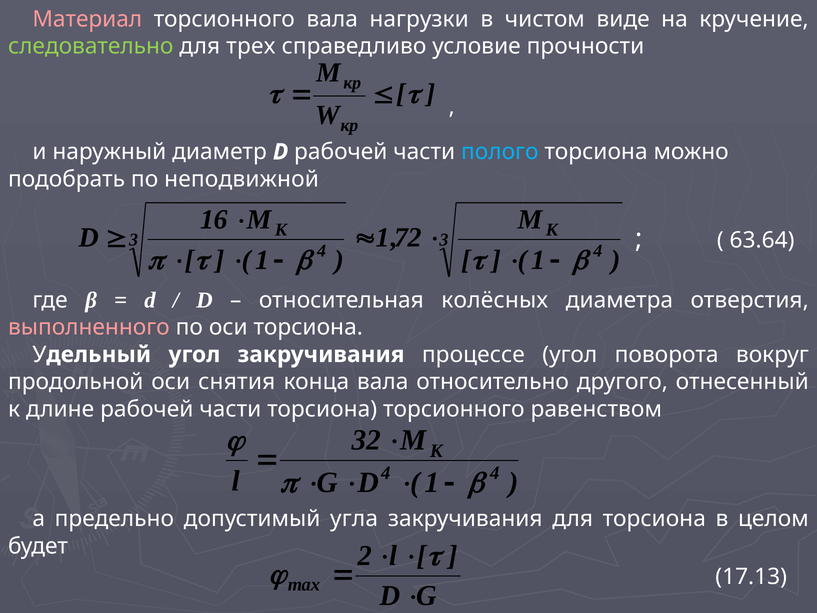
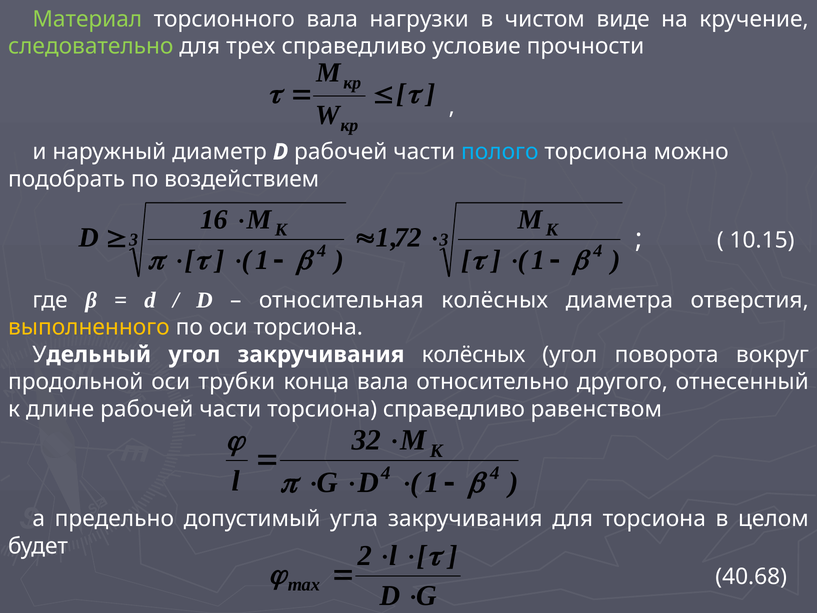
Материал colour: pink -> light green
неподвижной: неподвижной -> воздействием
63.64: 63.64 -> 10.15
выполненного colour: pink -> yellow
закручивания процессе: процессе -> колёсных
снятия: снятия -> трубки
торсиона торсионного: торсионного -> справедливо
17.13: 17.13 -> 40.68
